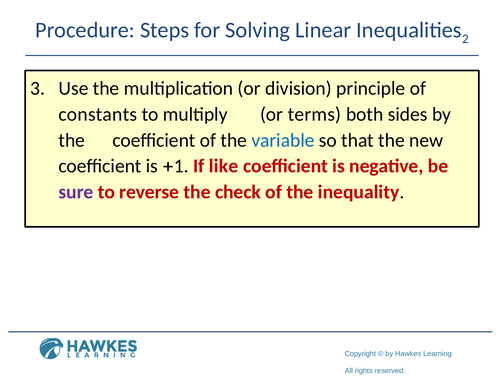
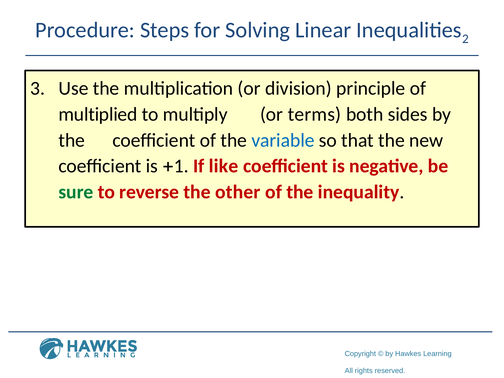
constants: constants -> multiplied
sure colour: purple -> green
check: check -> other
